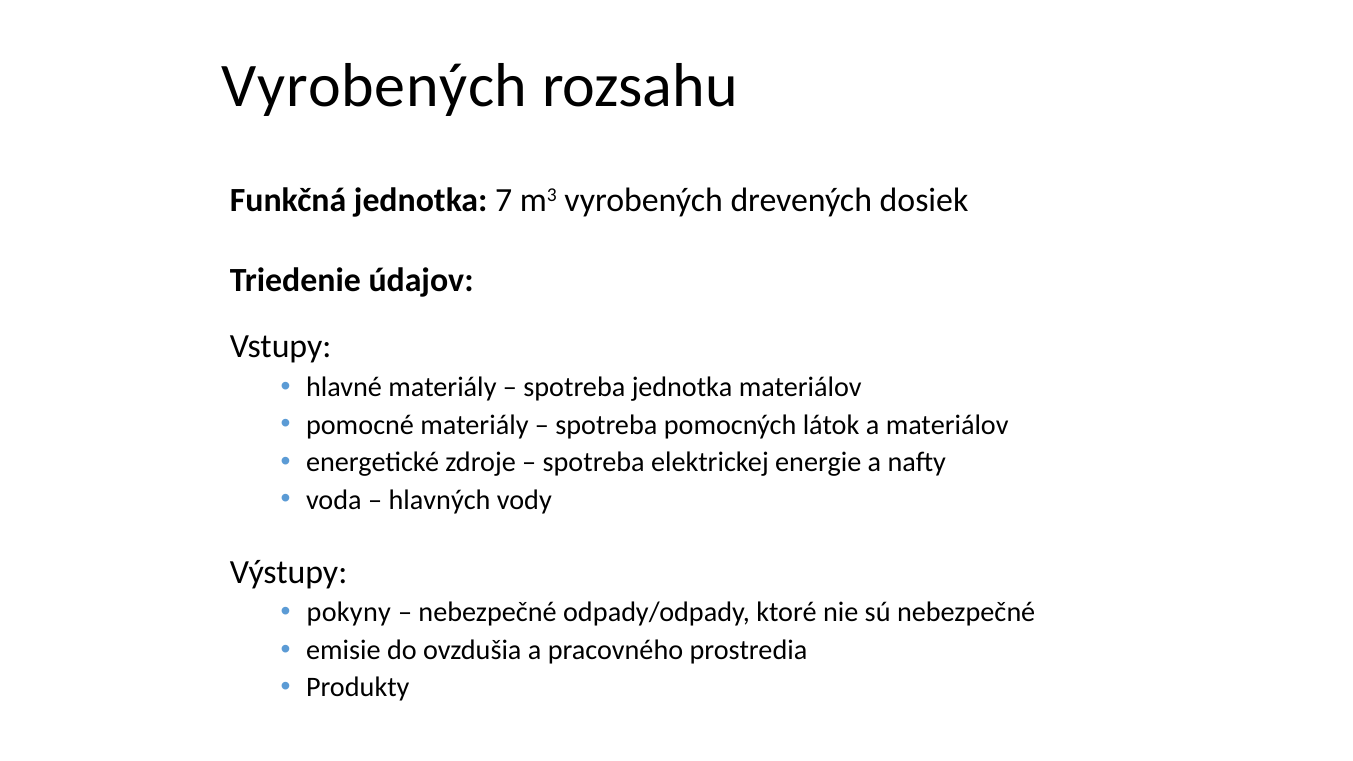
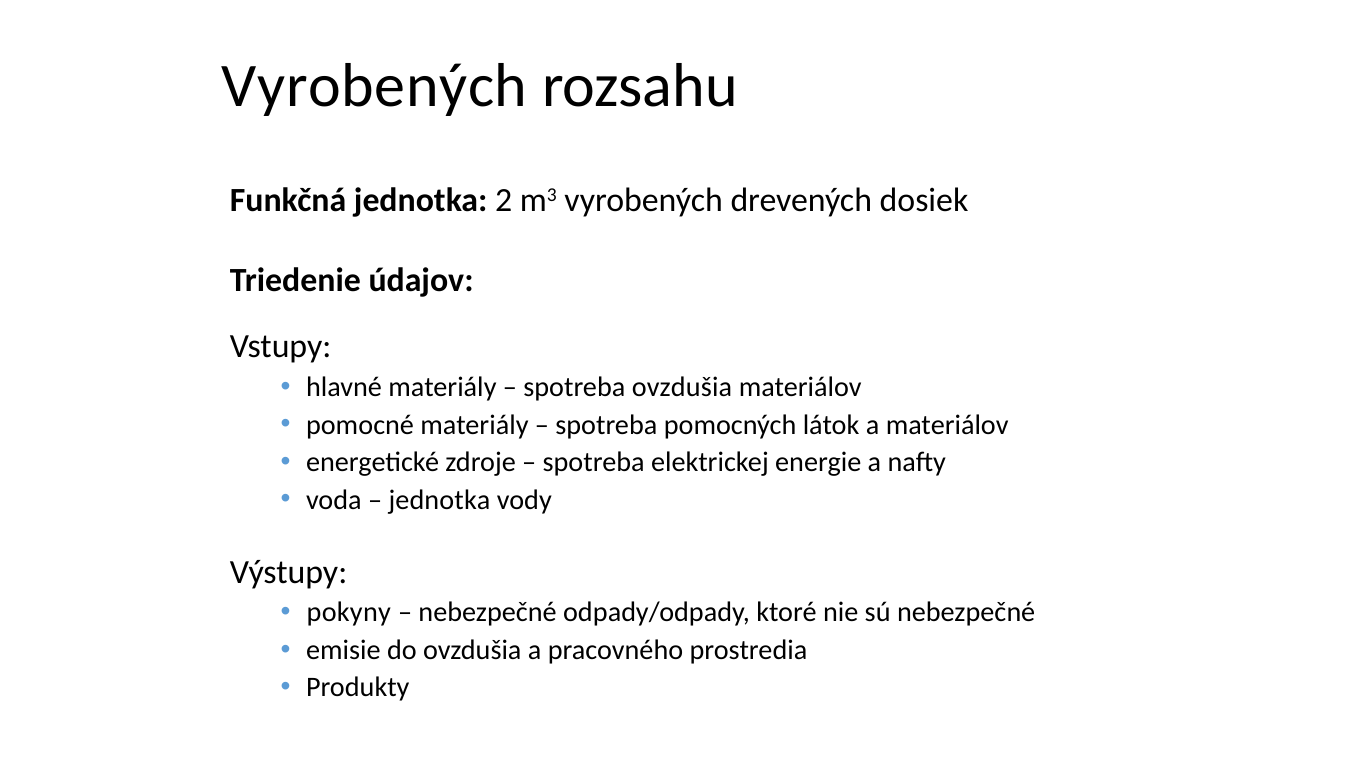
7: 7 -> 2
spotreba jednotka: jednotka -> ovzdušia
hlavných at (440, 500): hlavných -> jednotka
